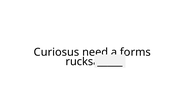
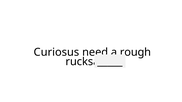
forms: forms -> rough
